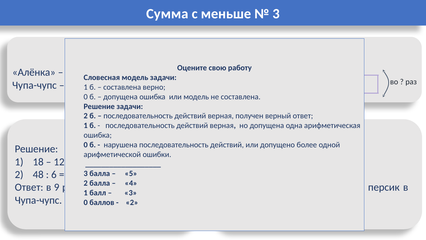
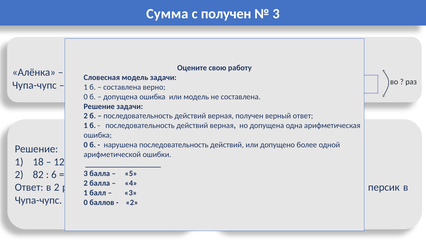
с меньше: меньше -> получен
48: 48 -> 82
Ответ в 9: 9 -> 2
